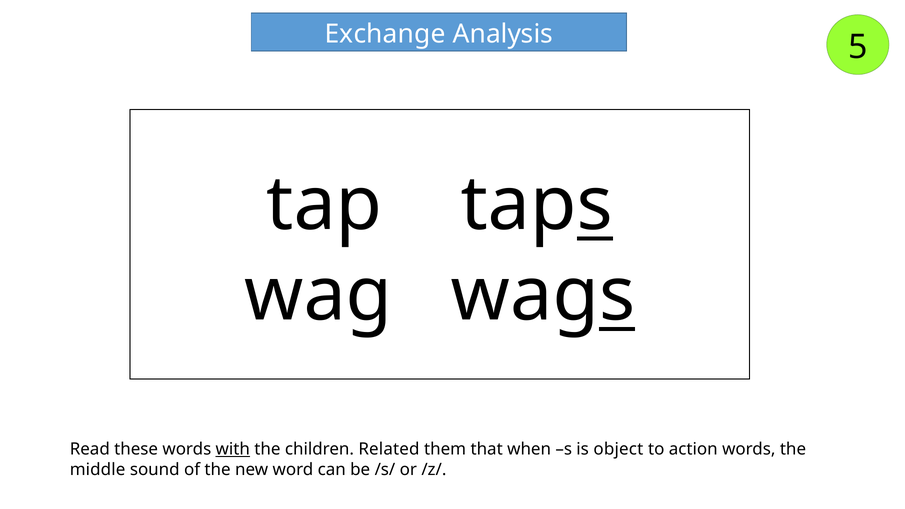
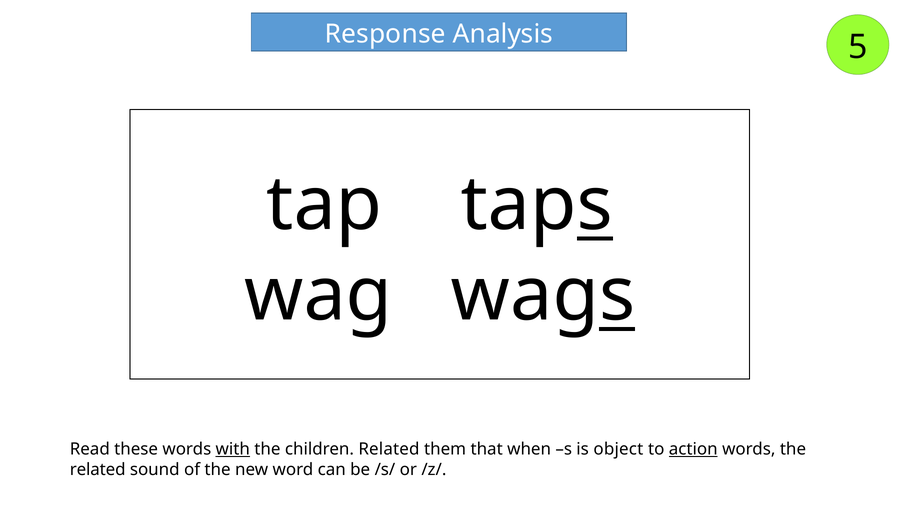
Exchange: Exchange -> Response
action underline: none -> present
middle at (98, 469): middle -> related
